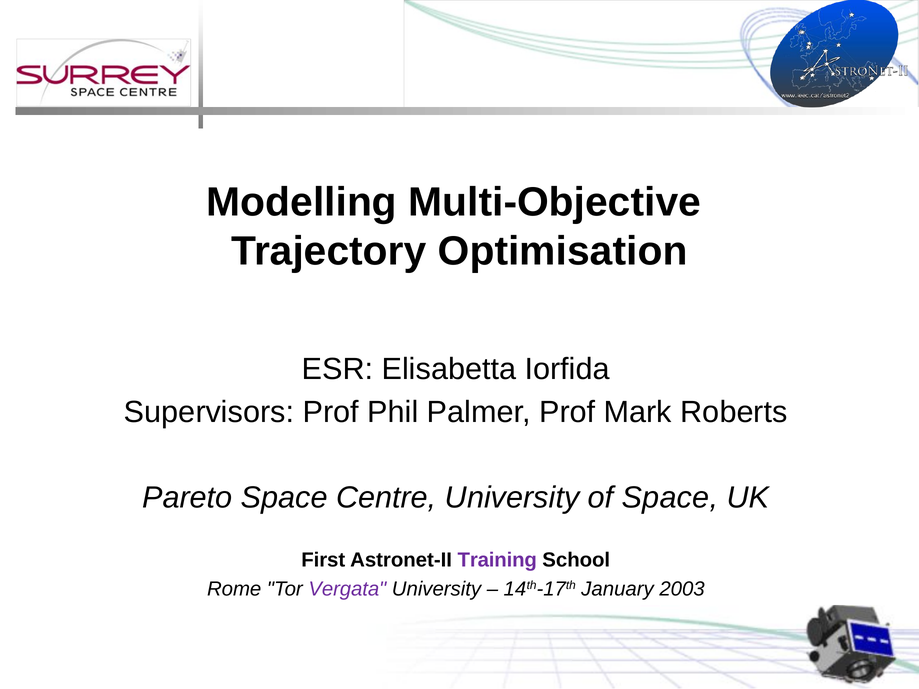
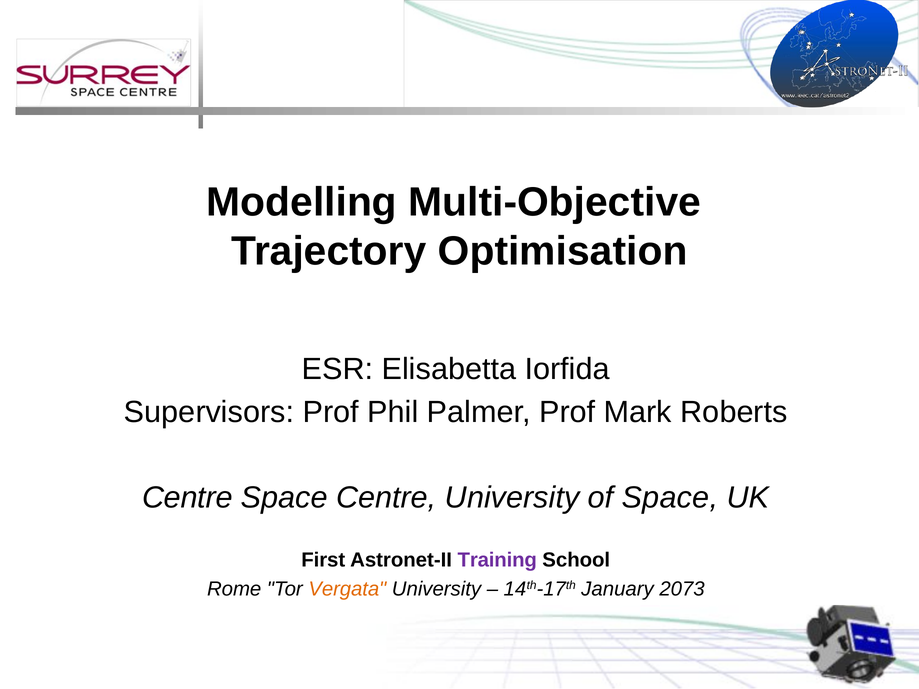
Pareto at (187, 498): Pareto -> Centre
Vergata colour: purple -> orange
2003: 2003 -> 2073
